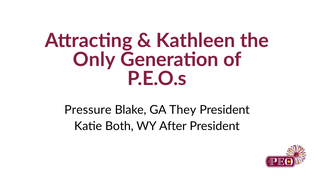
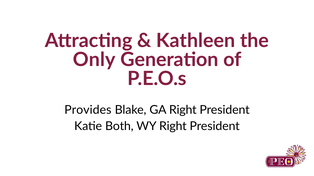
Pressure: Pressure -> Provides
GA They: They -> Right
WY After: After -> Right
